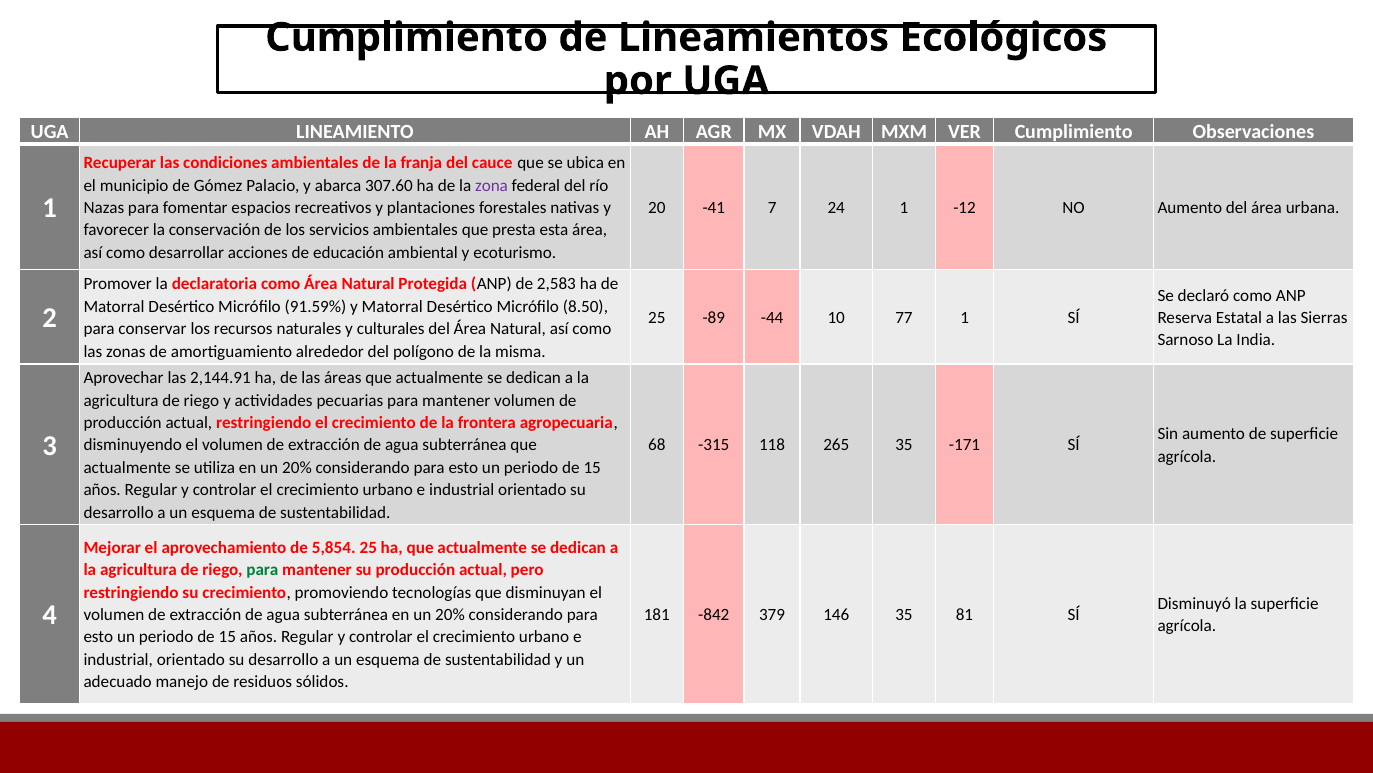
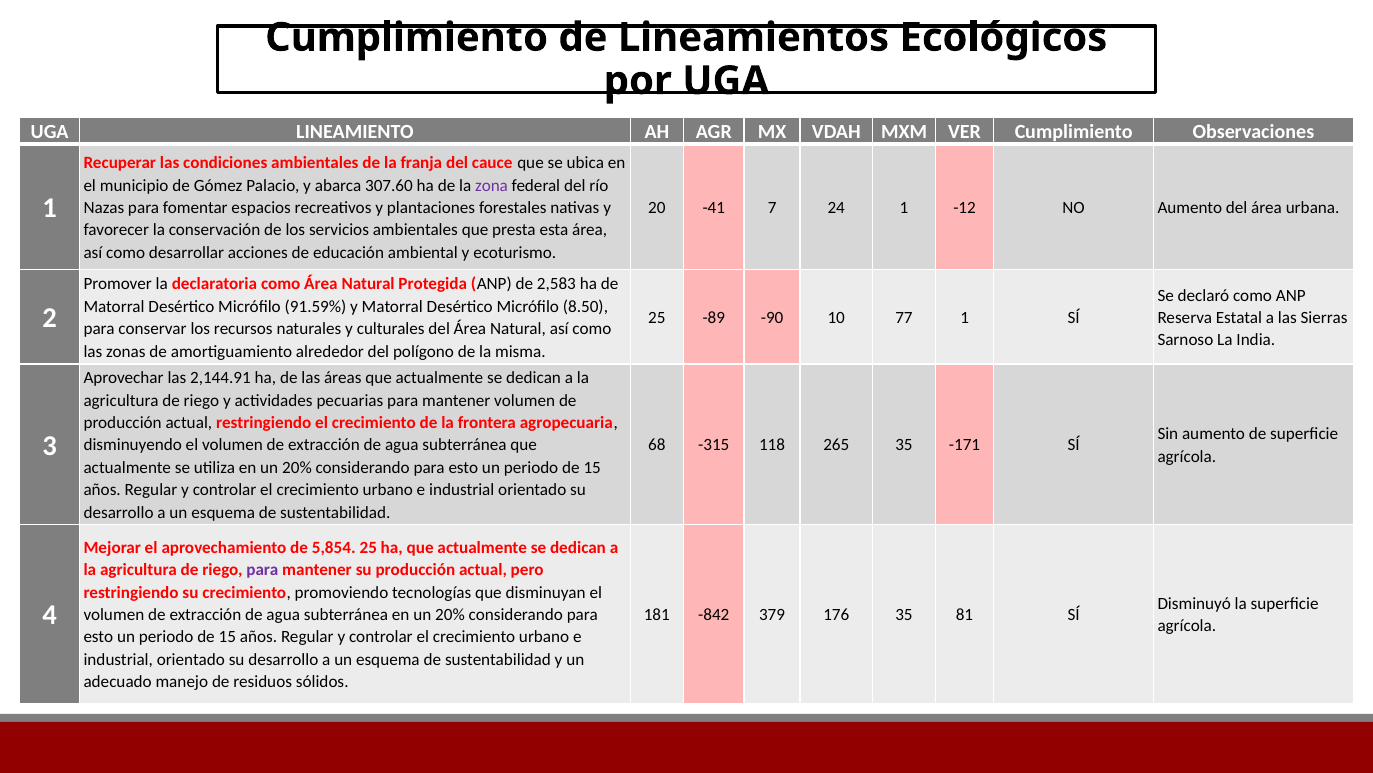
-44: -44 -> -90
para at (262, 570) colour: green -> purple
146: 146 -> 176
